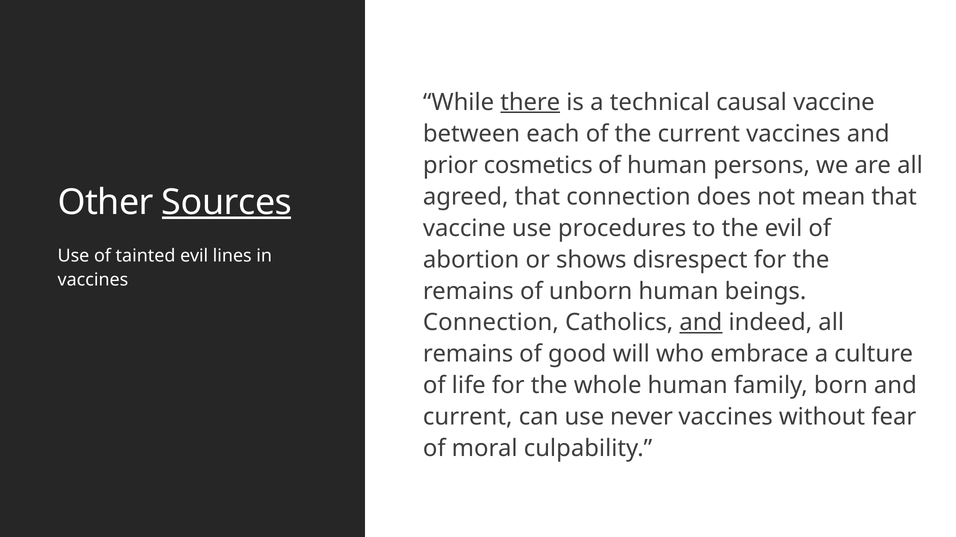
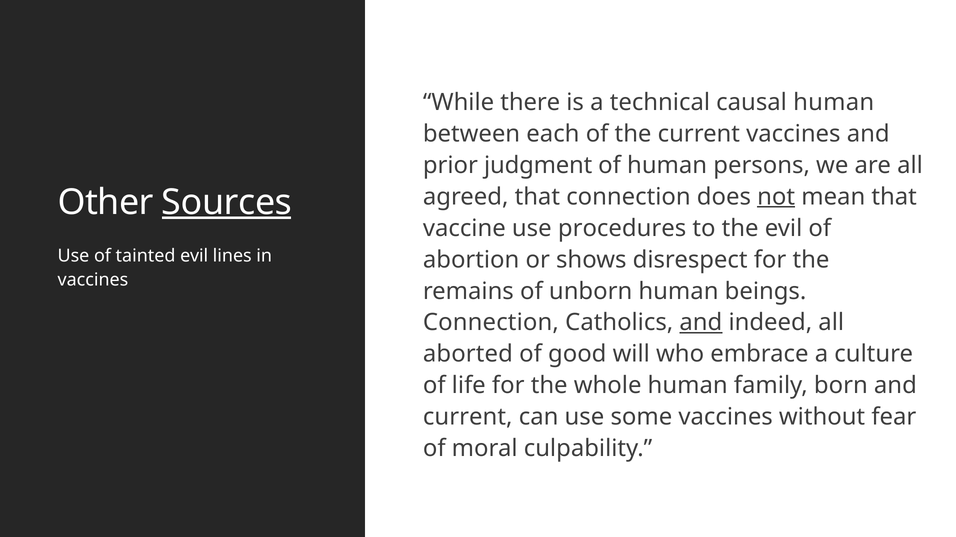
there underline: present -> none
causal vaccine: vaccine -> human
cosmetics: cosmetics -> judgment
not underline: none -> present
remains at (468, 355): remains -> aborted
never: never -> some
